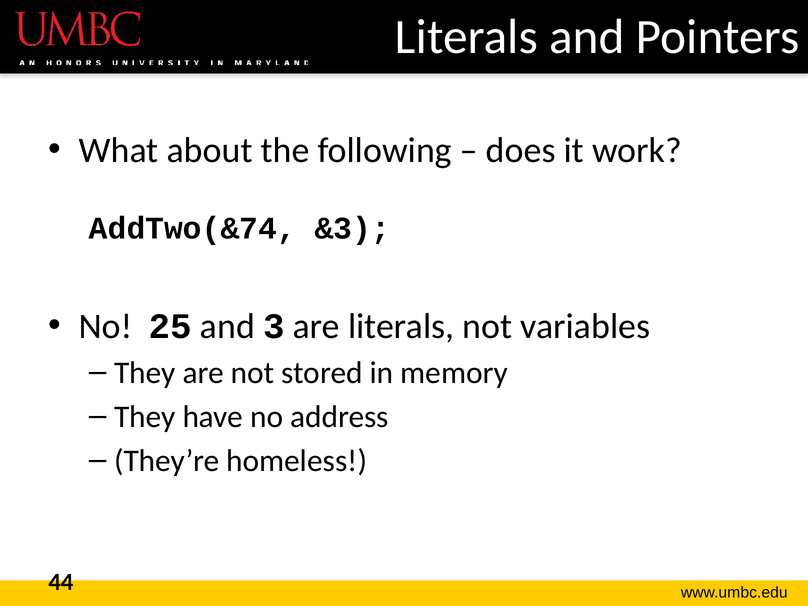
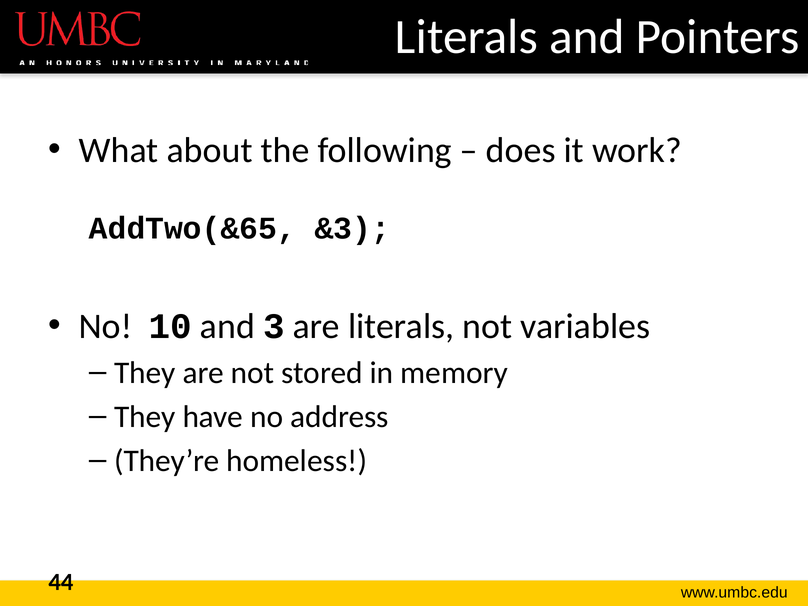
AddTwo(&74: AddTwo(&74 -> AddTwo(&65
25: 25 -> 10
